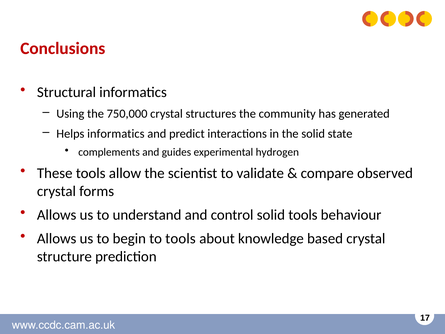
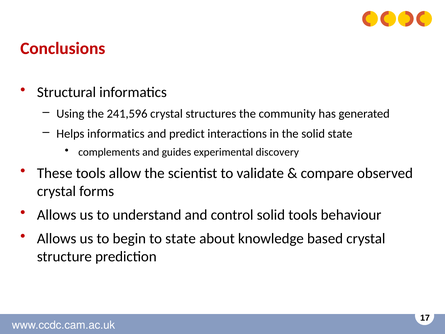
750,000: 750,000 -> 241,596
hydrogen: hydrogen -> discovery
to tools: tools -> state
